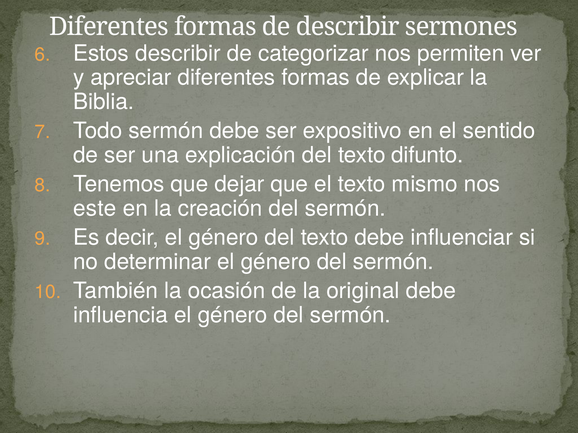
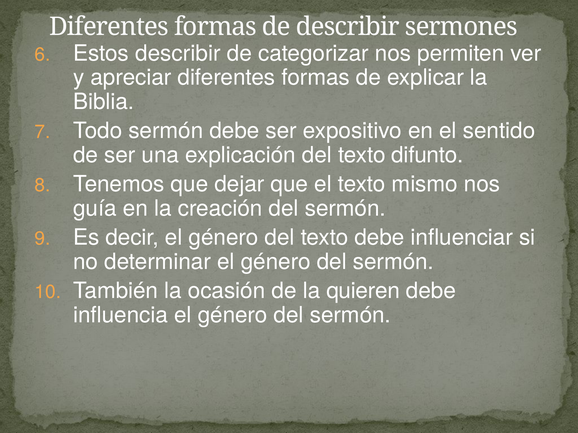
este: este -> guía
original: original -> quieren
